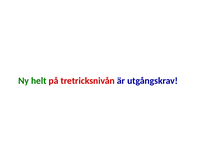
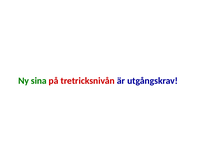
helt: helt -> sina
